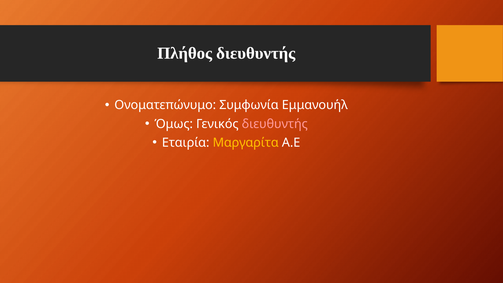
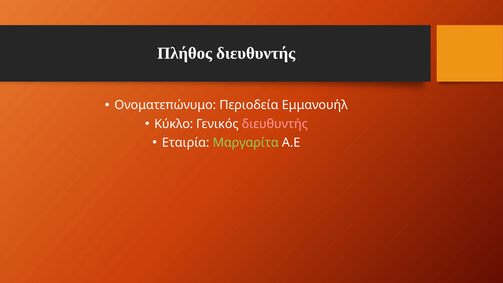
Συμφωνία: Συμφωνία -> Περιοδεία
Όμως: Όμως -> Κύκλο
Μαργαρίτα colour: yellow -> light green
